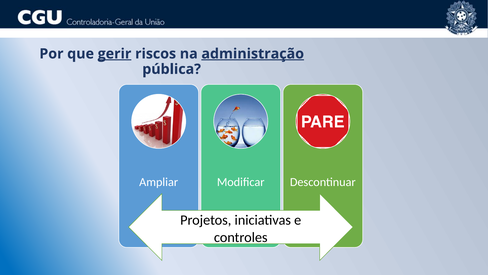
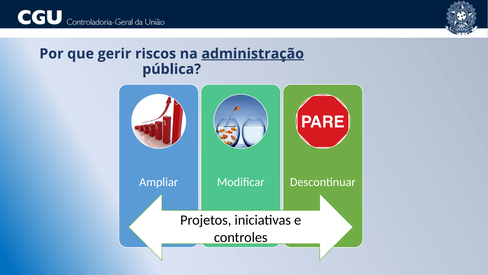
gerir underline: present -> none
